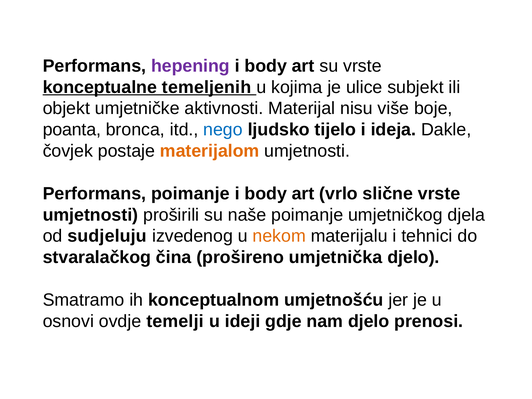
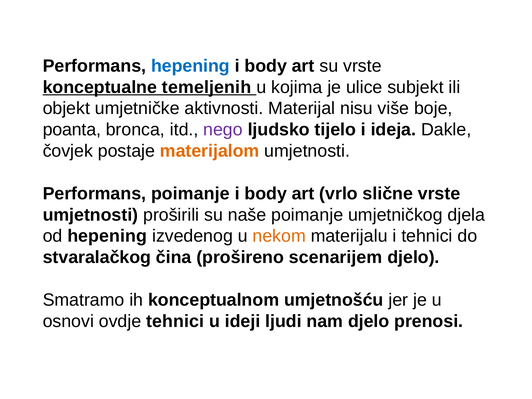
hepening at (190, 66) colour: purple -> blue
nego colour: blue -> purple
od sudjeluju: sudjeluju -> hepening
umjetnička: umjetnička -> scenarijem
ovdje temelji: temelji -> tehnici
gdje: gdje -> ljudi
